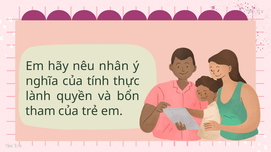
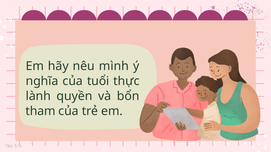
nhân: nhân -> mình
tính: tính -> tuổi
